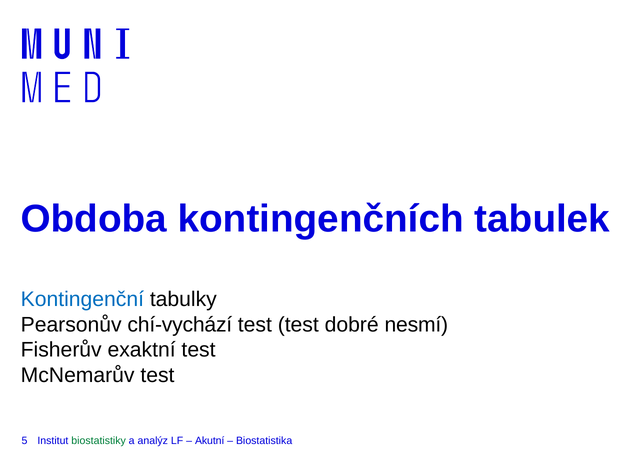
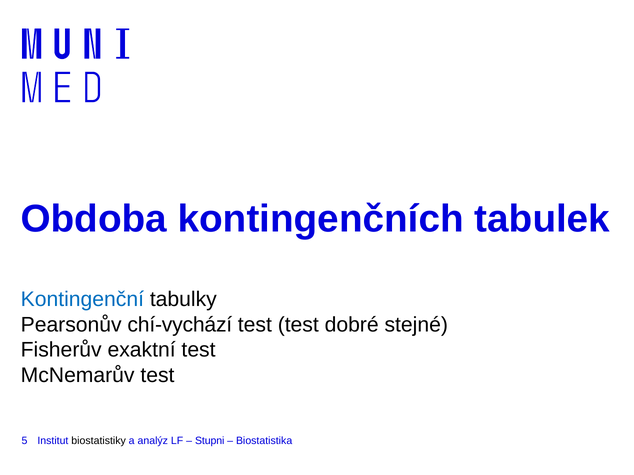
nesmí: nesmí -> stejné
biostatistiky colour: green -> black
Akutní: Akutní -> Stupni
